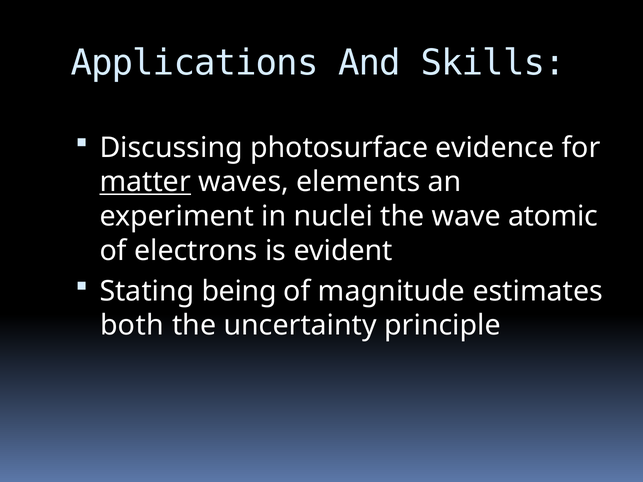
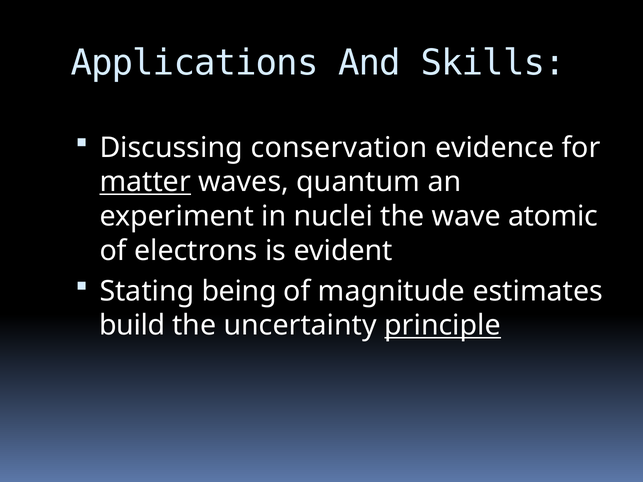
photosurface: photosurface -> conservation
elements: elements -> quantum
both: both -> build
principle underline: none -> present
